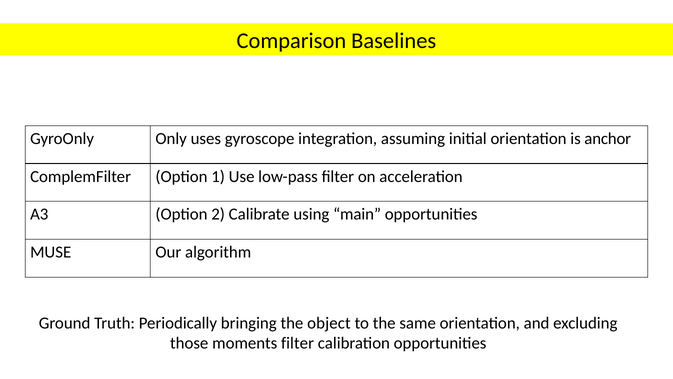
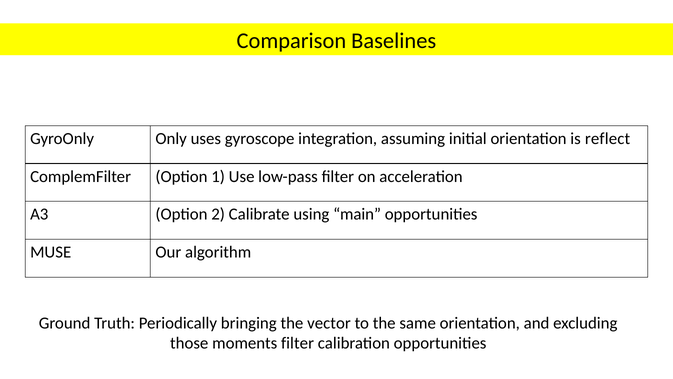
anchor: anchor -> reflect
object: object -> vector
